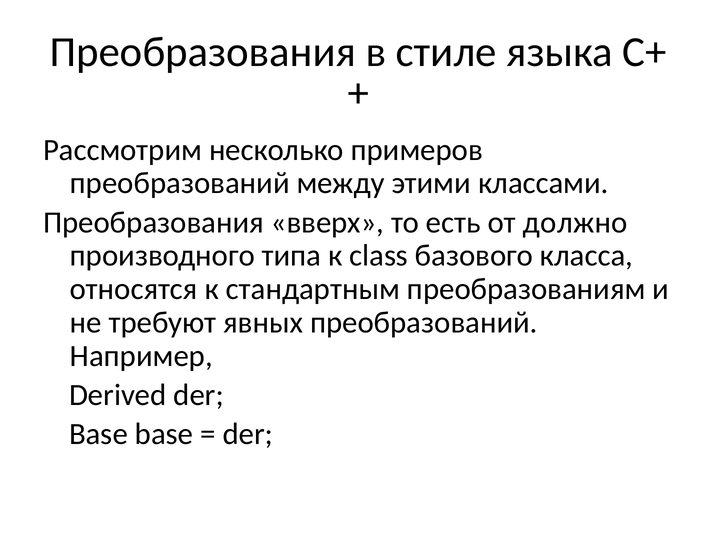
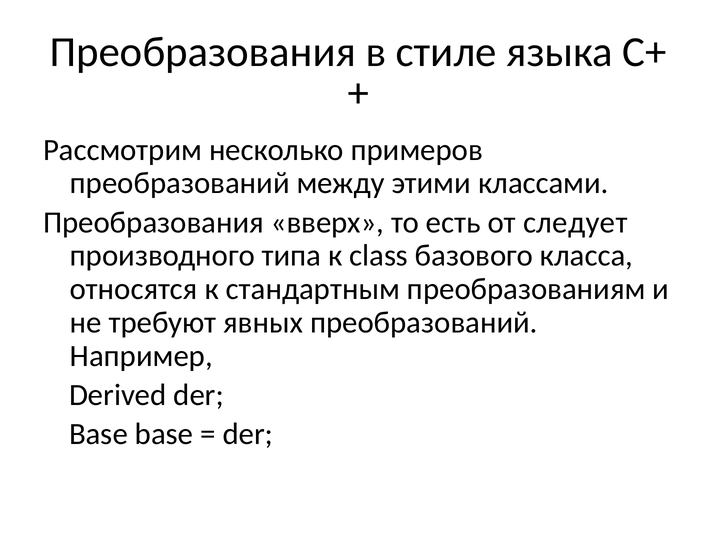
должно: должно -> следует
